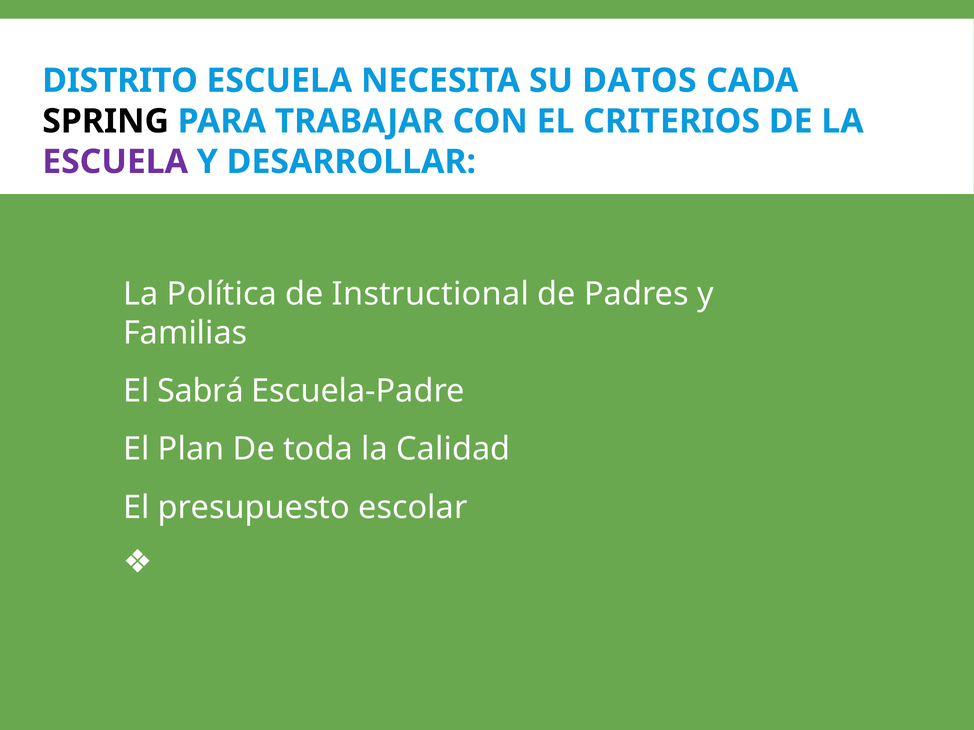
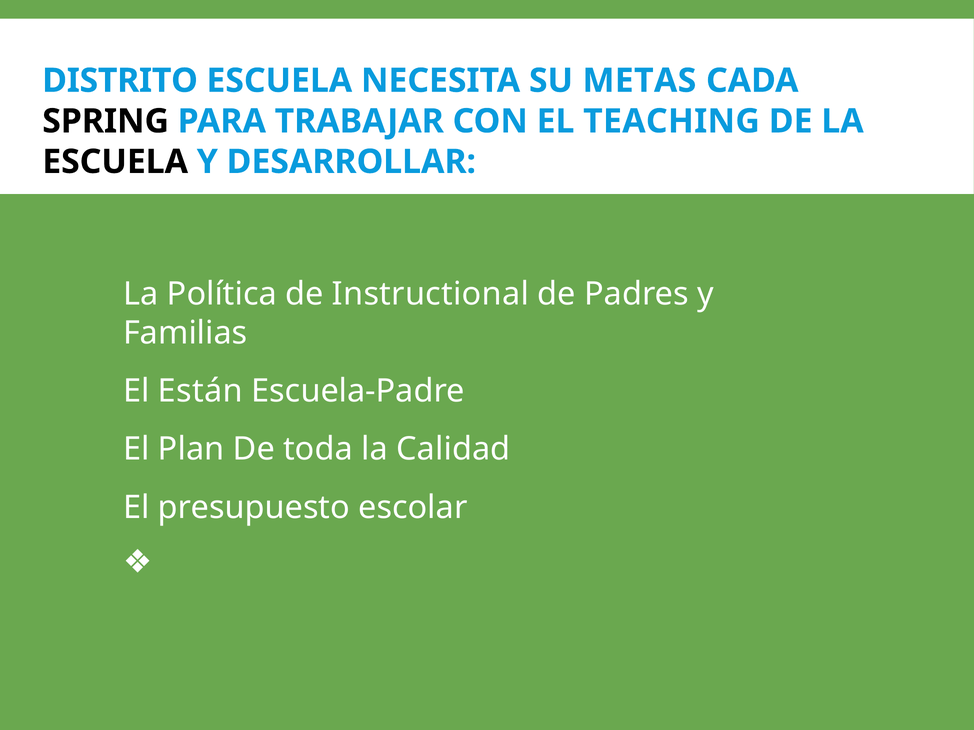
DATOS: DATOS -> METAS
CRITERIOS: CRITERIOS -> TEACHING
ESCUELA at (115, 162) colour: purple -> black
Sabrá: Sabrá -> Están
